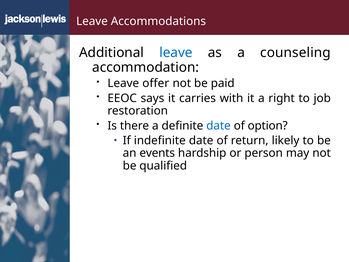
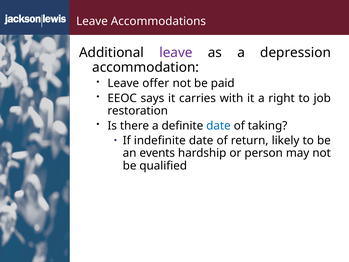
leave at (176, 53) colour: blue -> purple
counseling: counseling -> depression
option: option -> taking
